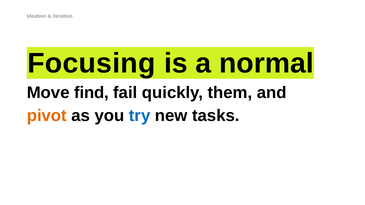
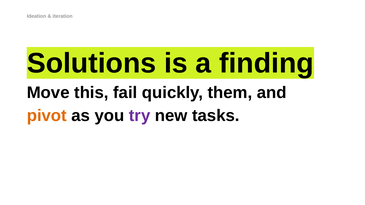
Focusing: Focusing -> Solutions
normal: normal -> finding
find: find -> this
try colour: blue -> purple
